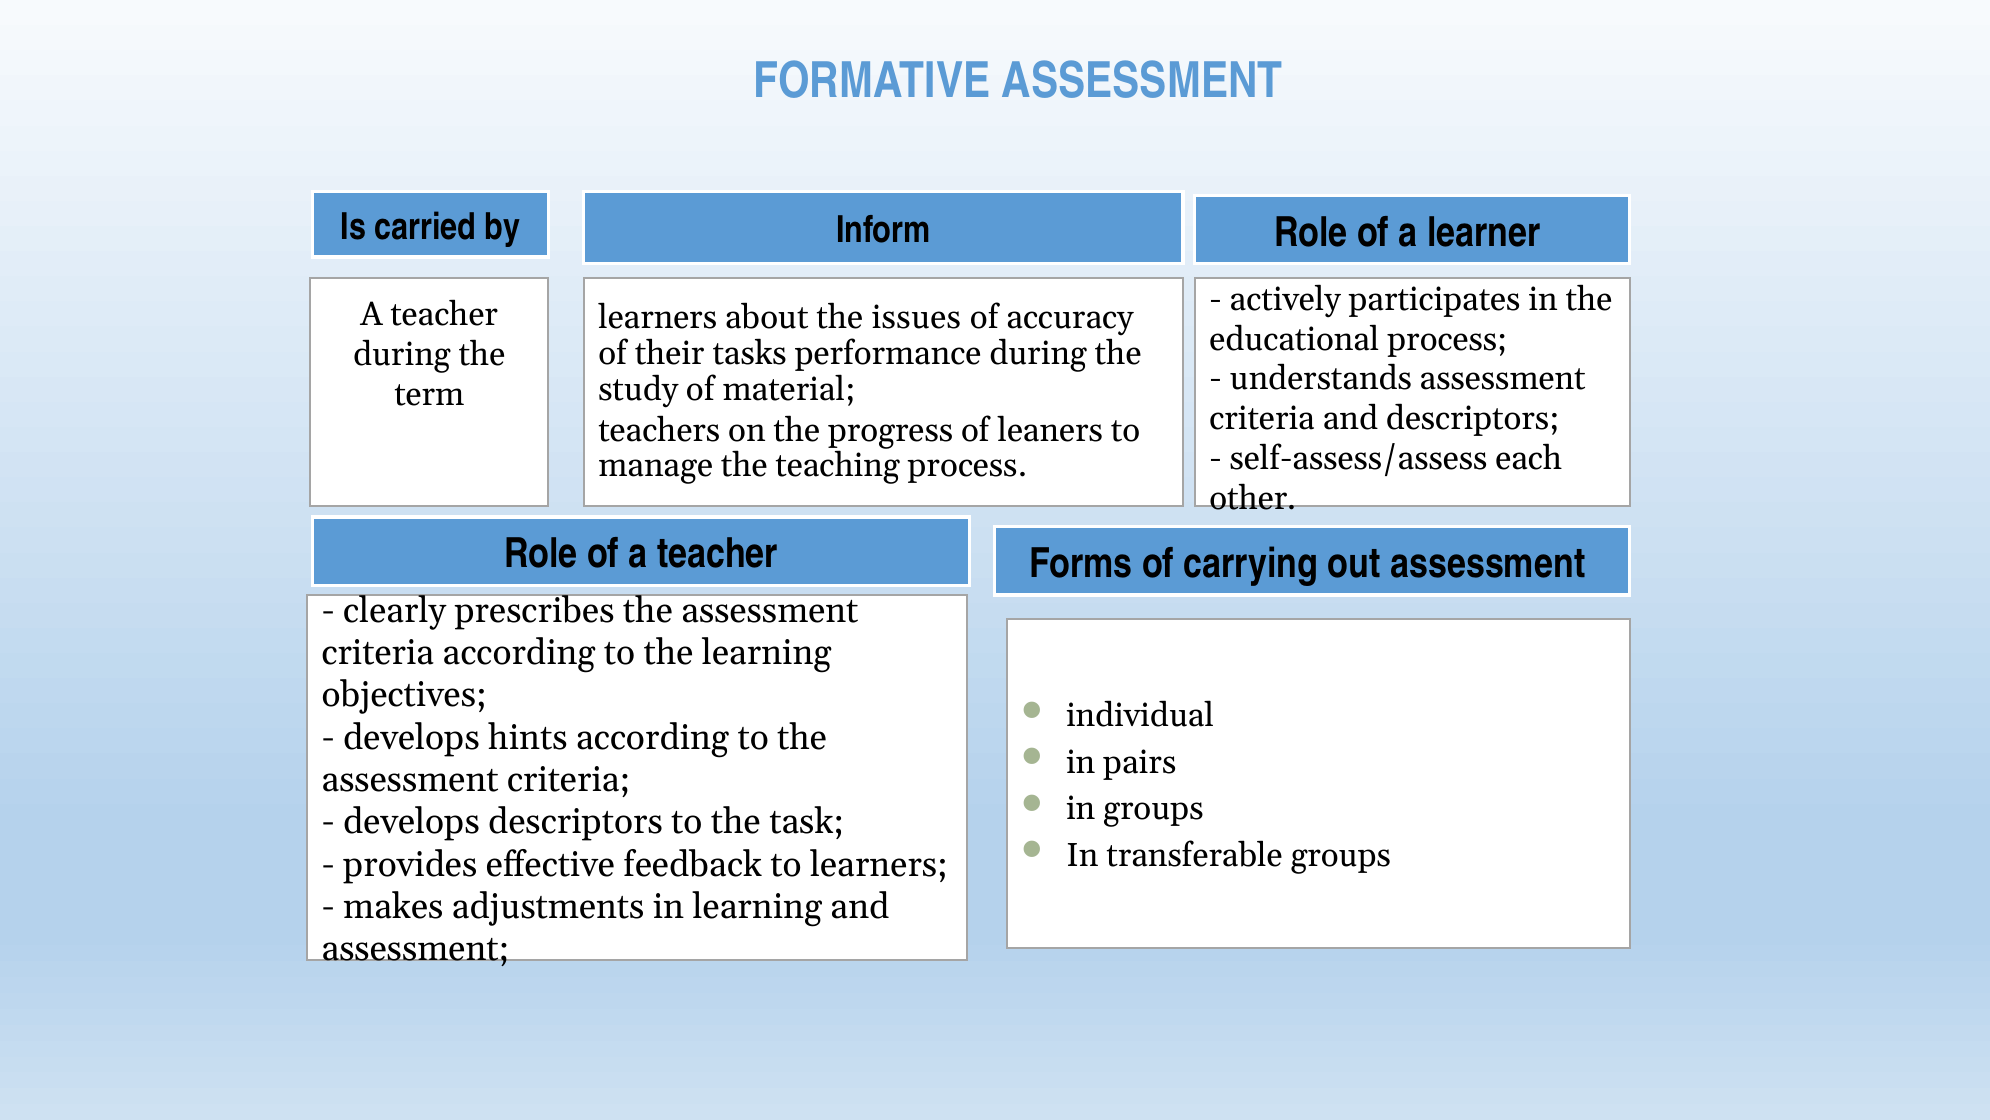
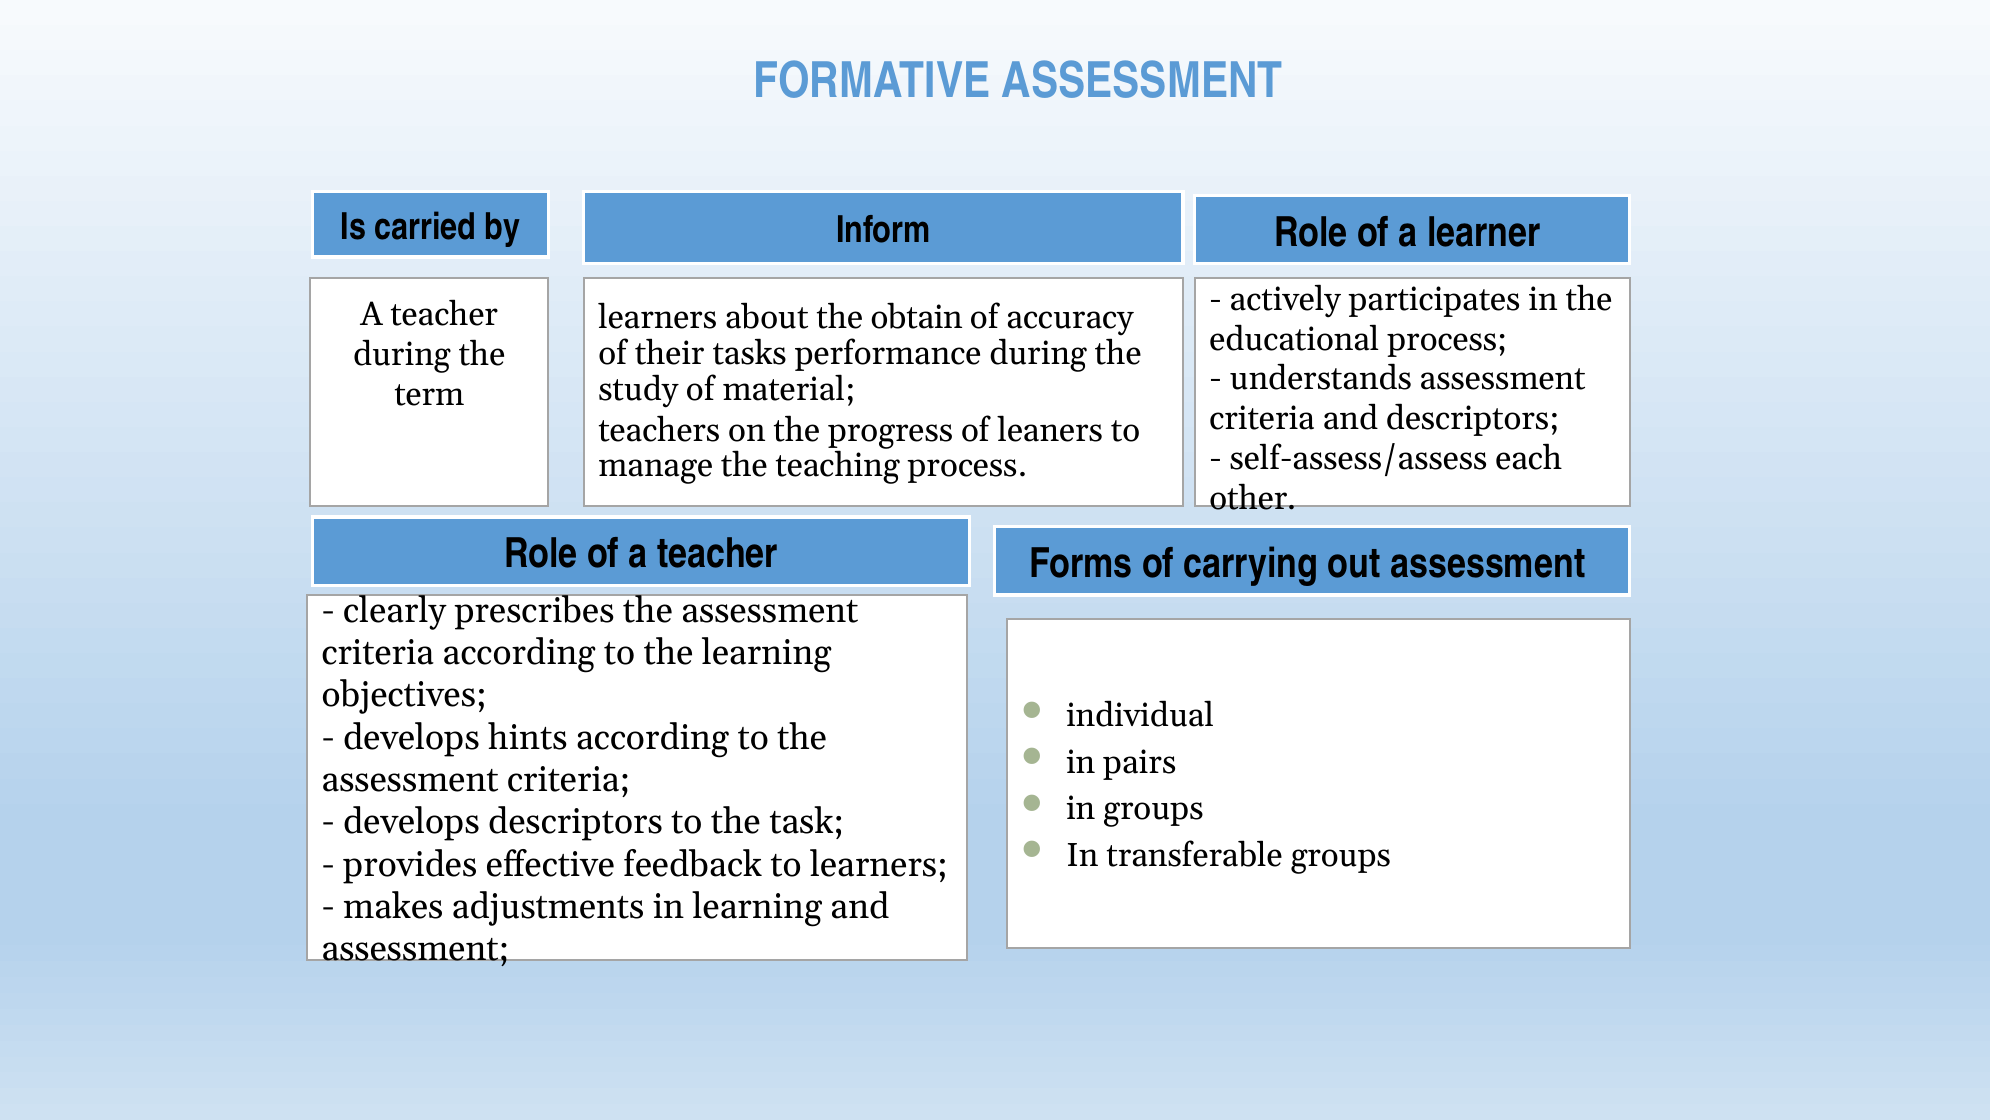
issues: issues -> obtain
